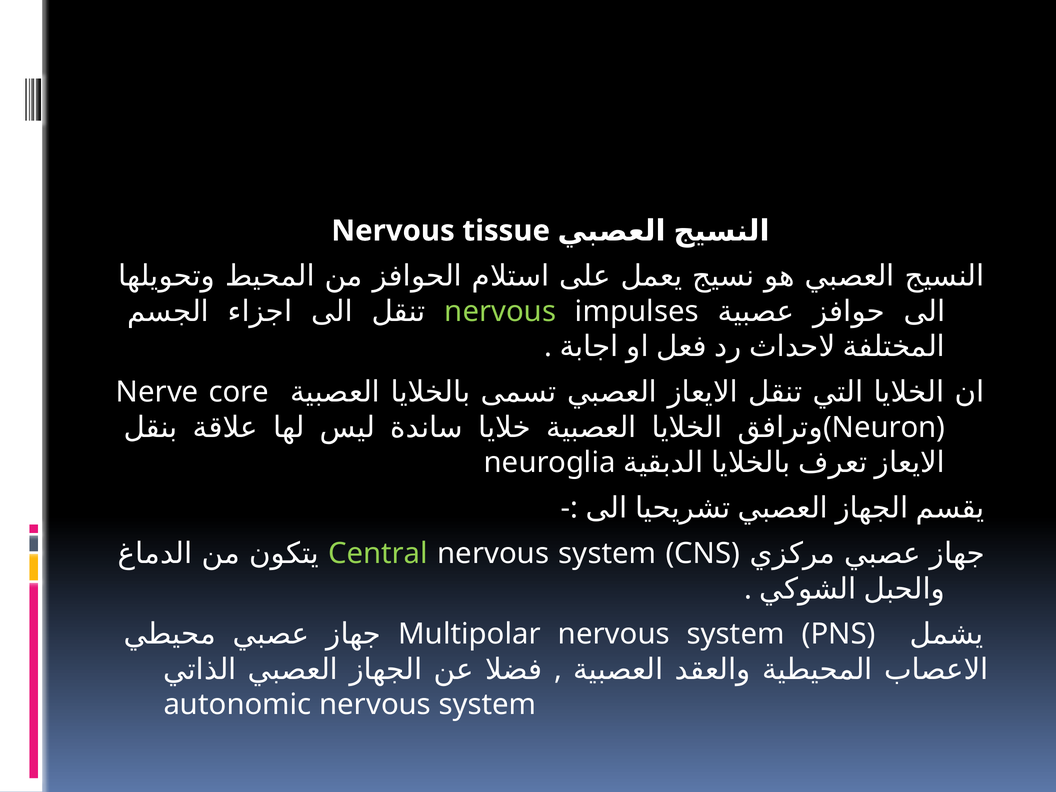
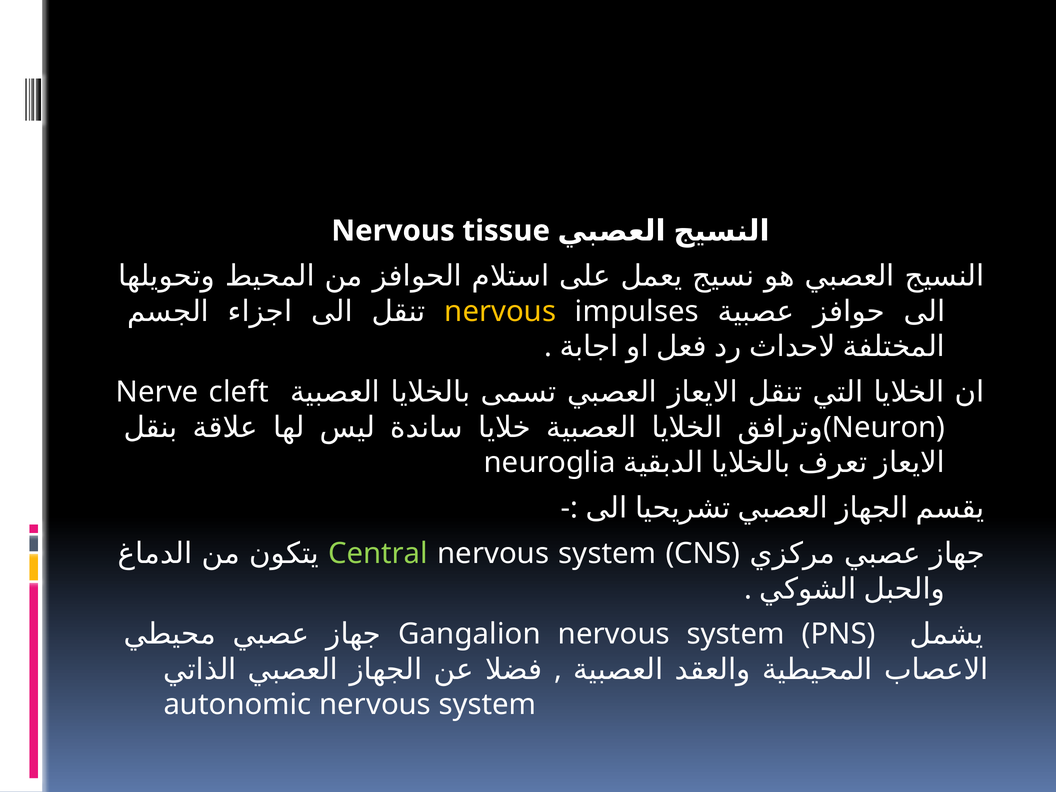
nervous at (500, 312) colour: light green -> yellow
core: core -> cleft
Multipolar: Multipolar -> Gangalion
